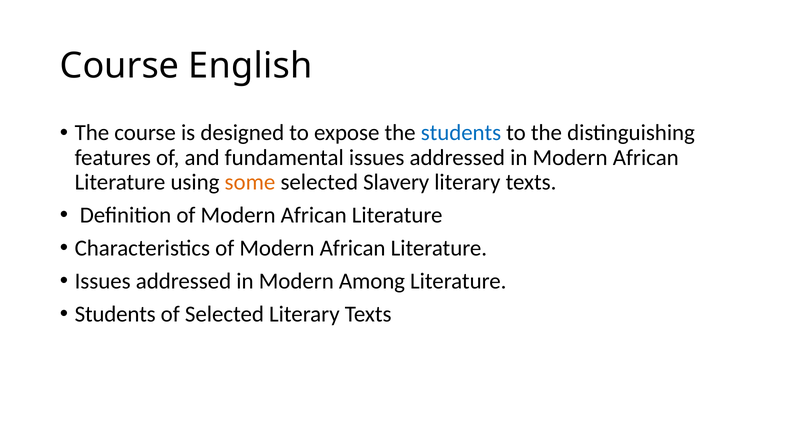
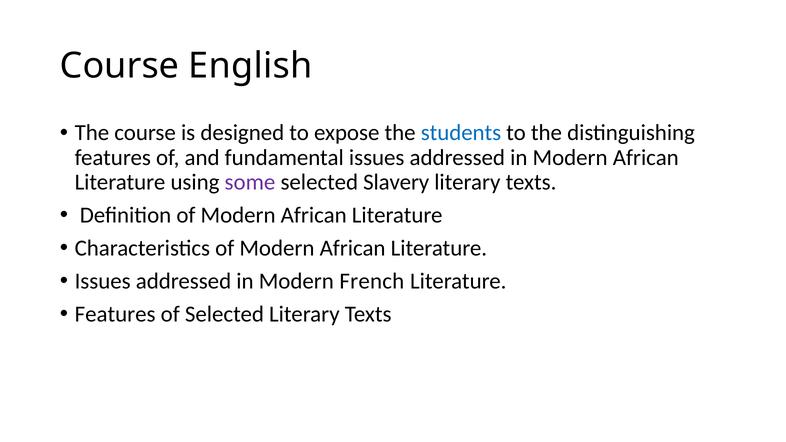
some colour: orange -> purple
Among: Among -> French
Students at (115, 314): Students -> Features
